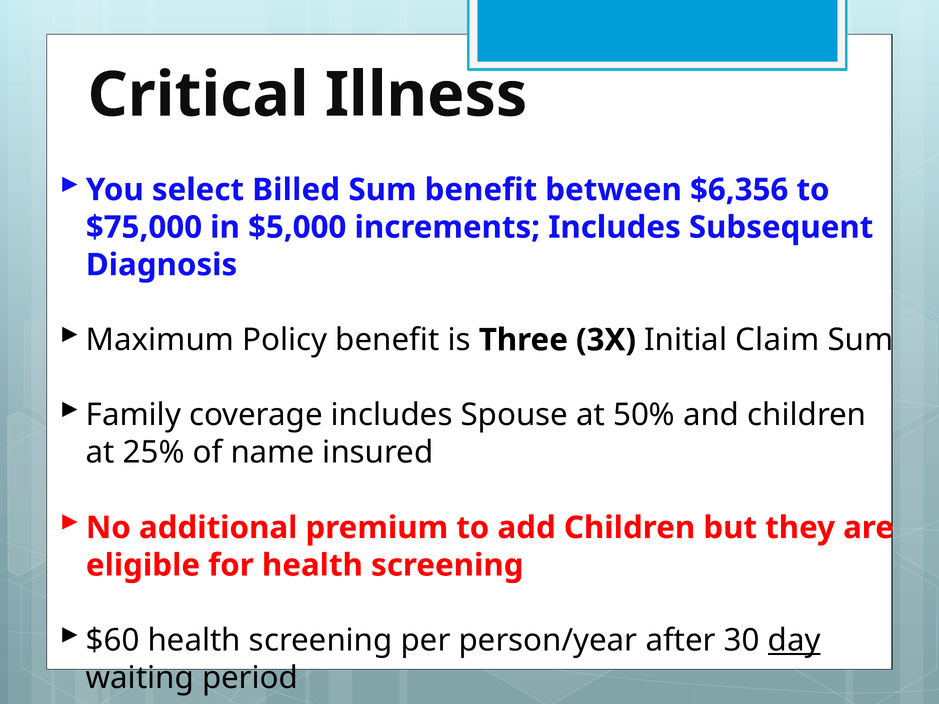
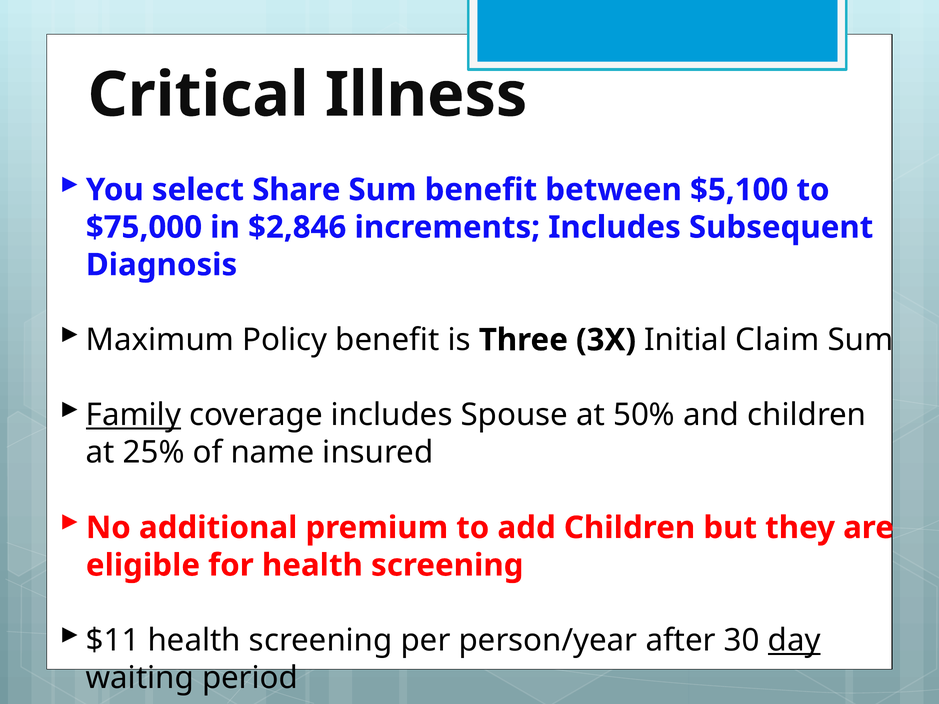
Billed: Billed -> Share
$6,356: $6,356 -> $5,100
$5,000: $5,000 -> $2,846
Family underline: none -> present
$60: $60 -> $11
